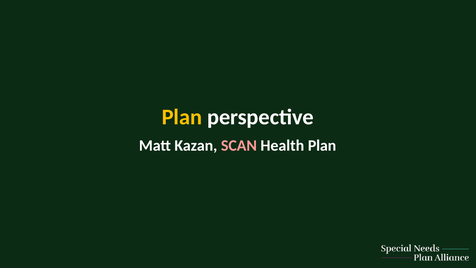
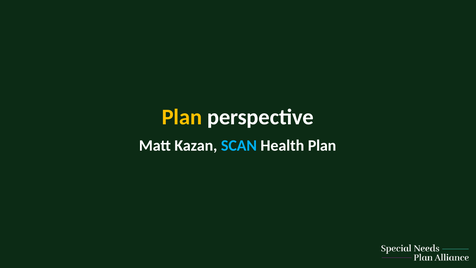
SCAN colour: pink -> light blue
